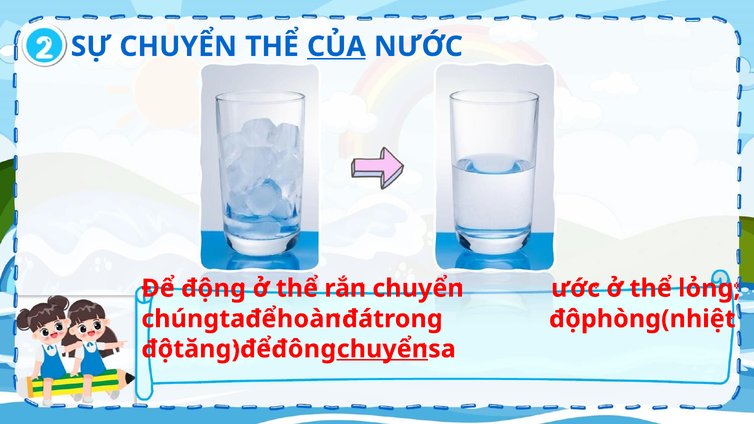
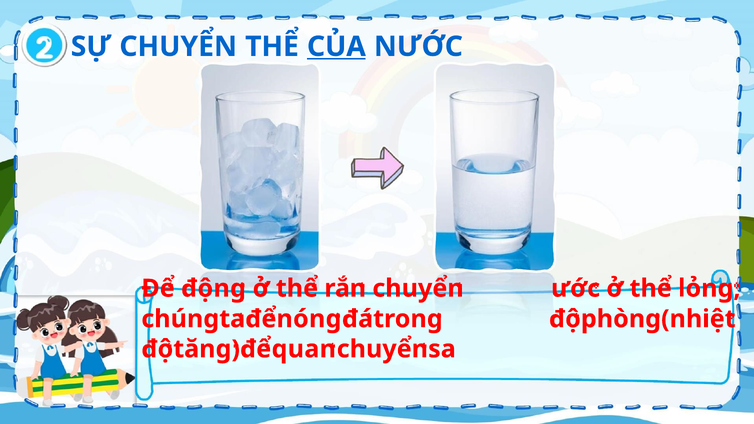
hoàn: hoàn -> nóng
đông: đông -> quan
chuyển at (382, 349) underline: present -> none
